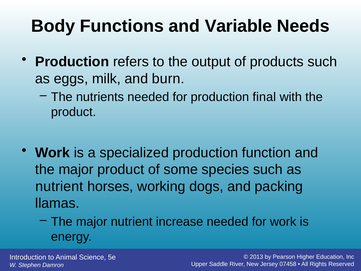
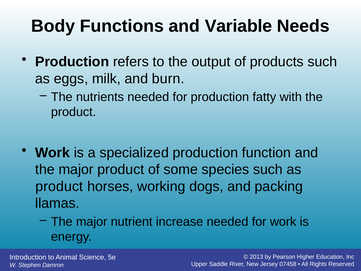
final: final -> fatty
nutrient at (59, 186): nutrient -> product
